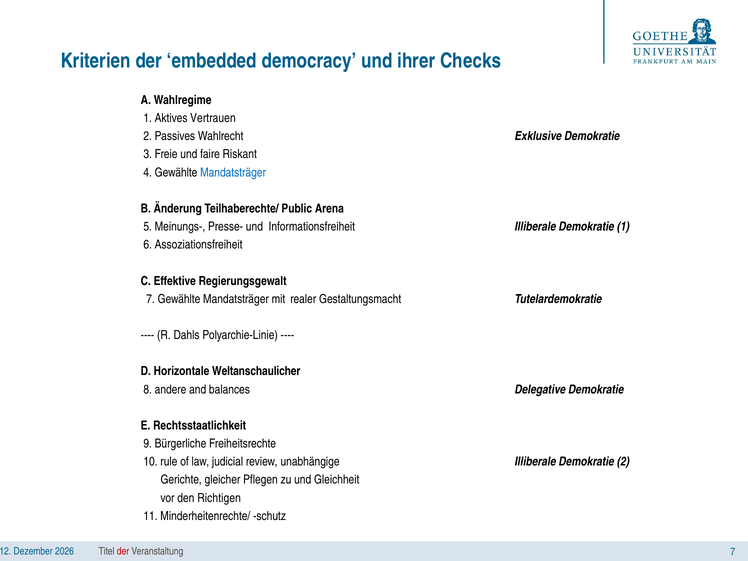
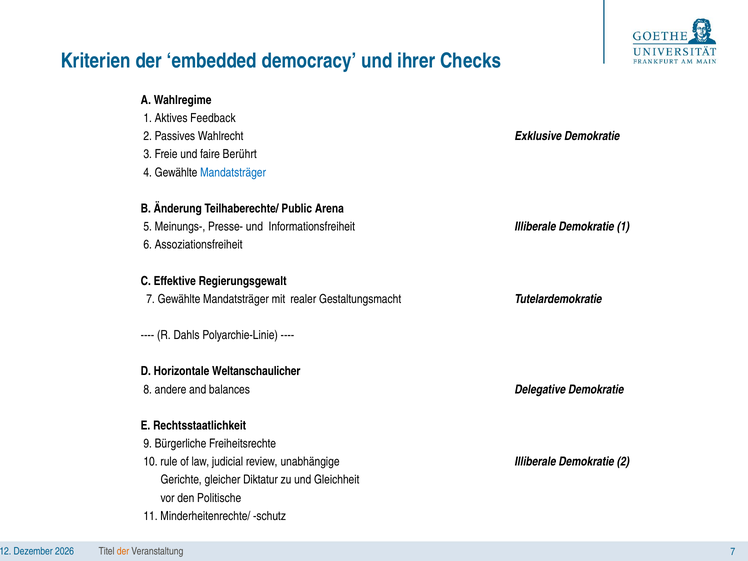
Vertrauen: Vertrauen -> Feedback
Riskant: Riskant -> Berührt
Pflegen: Pflegen -> Diktatur
Richtigen: Richtigen -> Politische
der at (123, 551) colour: red -> orange
